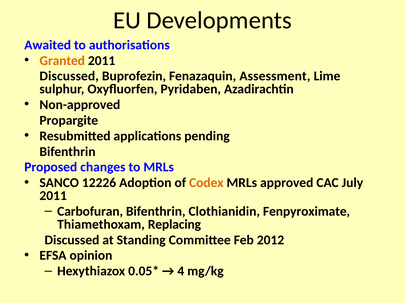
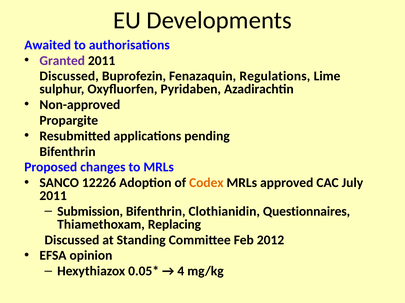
Granted colour: orange -> purple
Assessment: Assessment -> Regulations
Carbofuran: Carbofuran -> Submission
Fenpyroximate: Fenpyroximate -> Questionnaires
